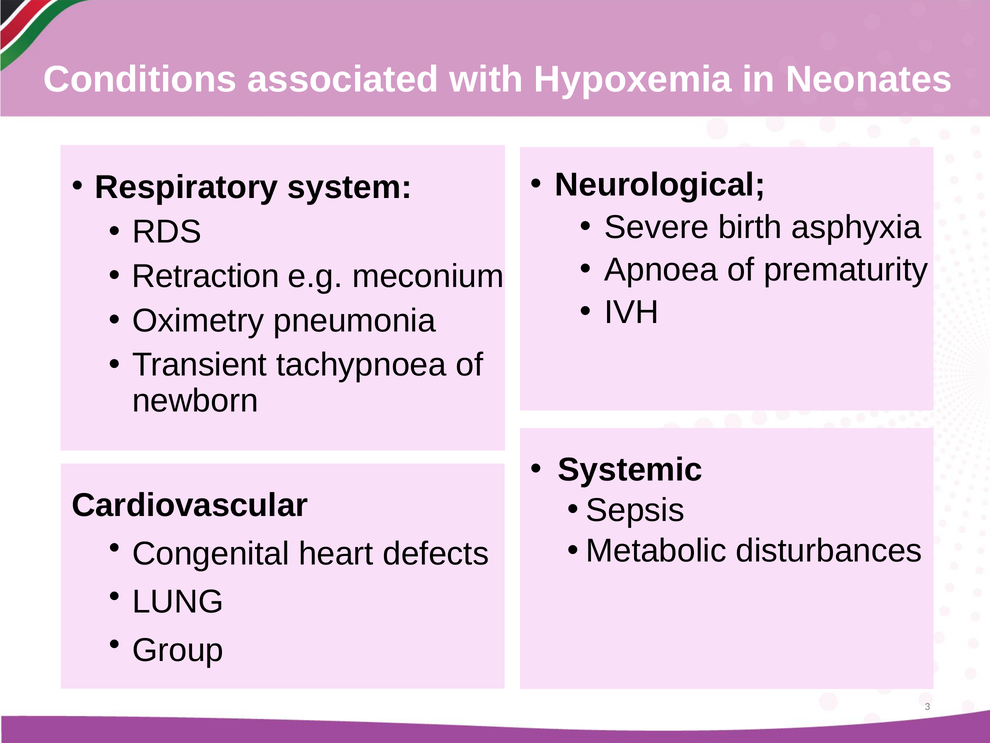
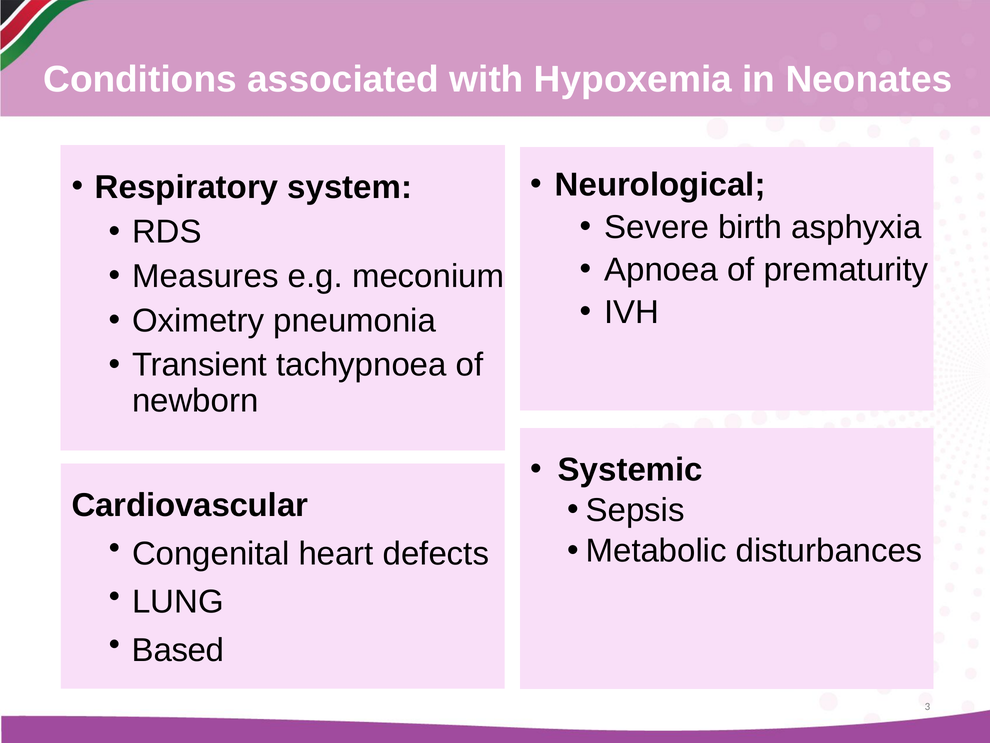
Retraction: Retraction -> Measures
Group: Group -> Based
